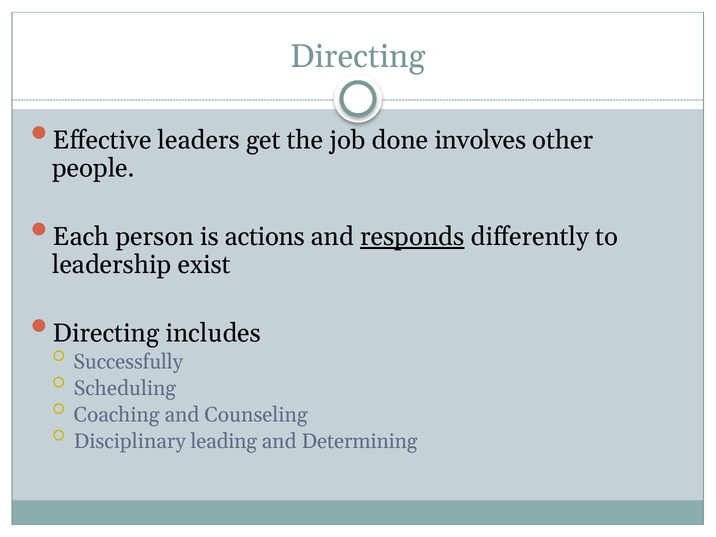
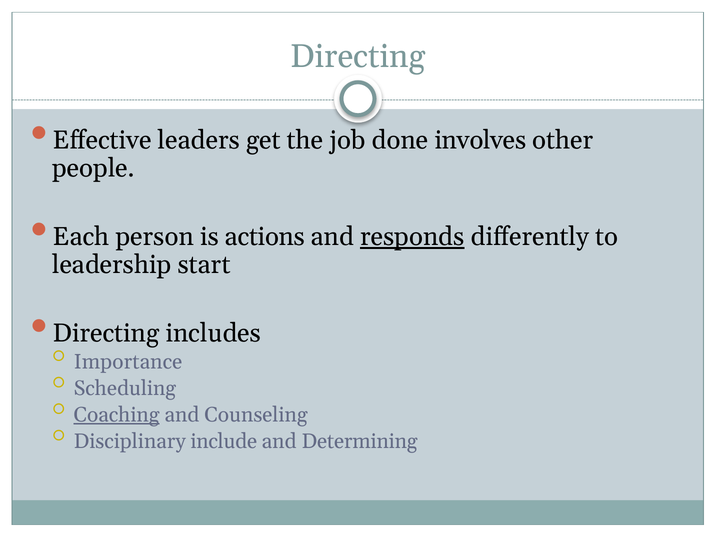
exist: exist -> start
Successfully: Successfully -> Importance
Coaching underline: none -> present
leading: leading -> include
